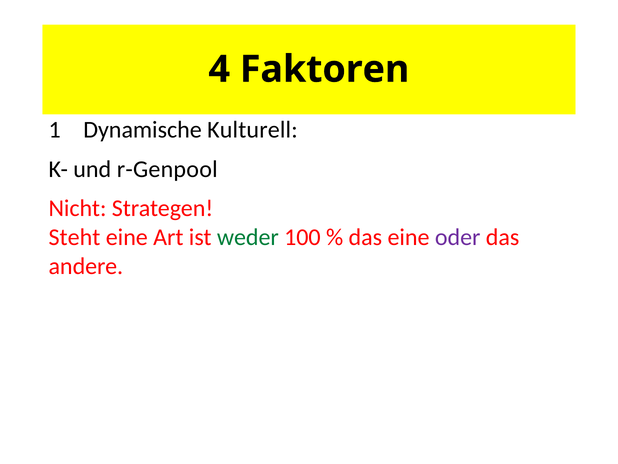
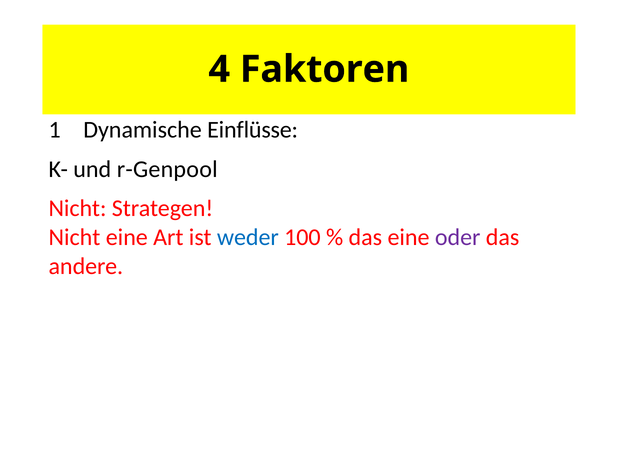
Kulturell: Kulturell -> Einflüsse
Steht at (74, 237): Steht -> Nicht
weder colour: green -> blue
